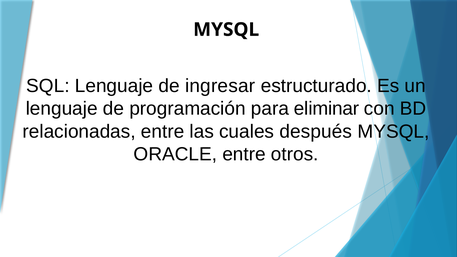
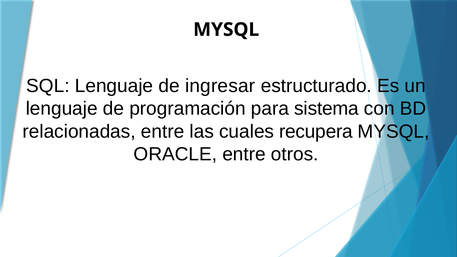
eliminar: eliminar -> sistema
después: después -> recupera
